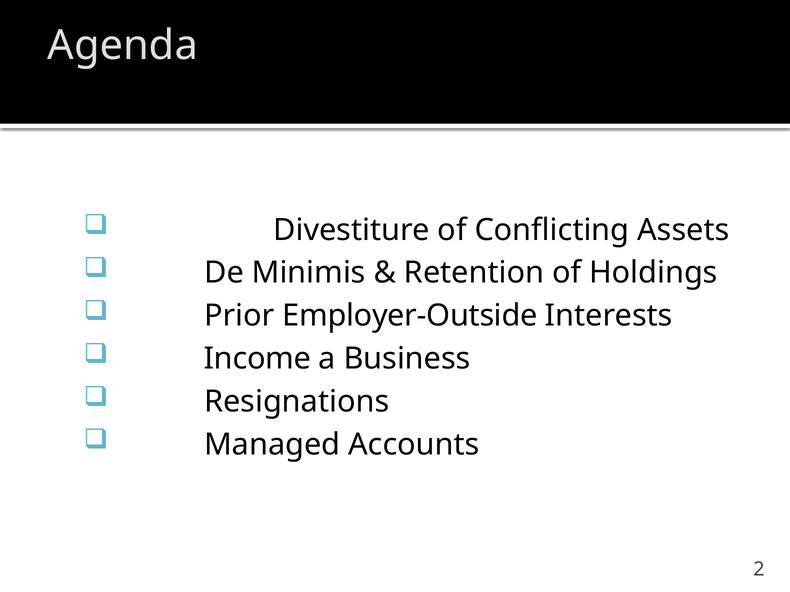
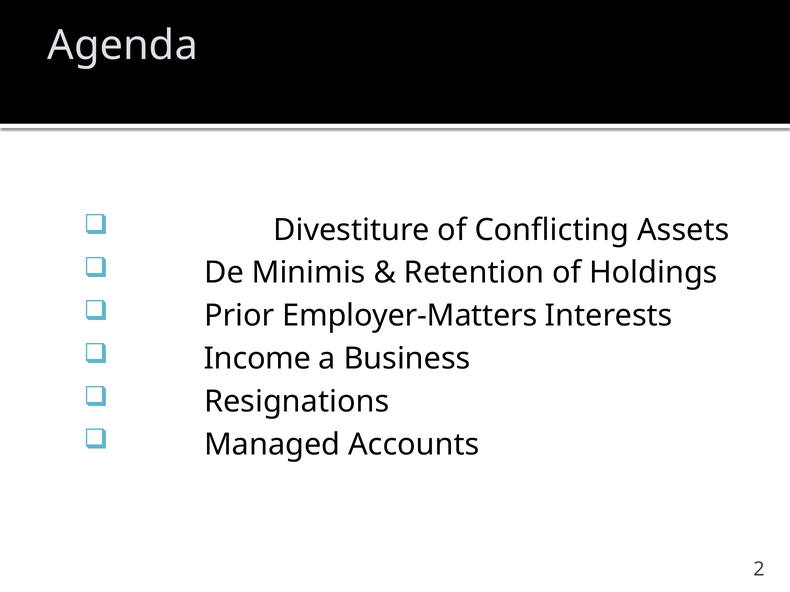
Employer-Outside: Employer-Outside -> Employer-Matters
